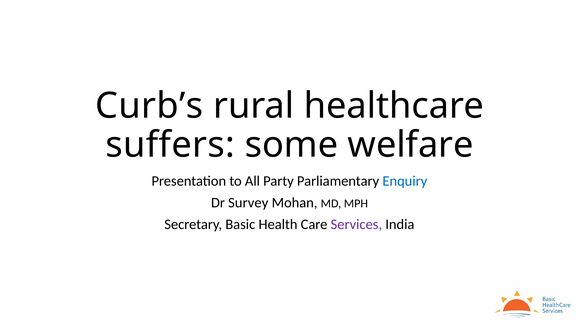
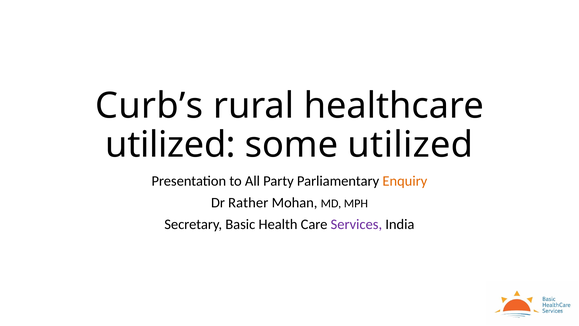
suffers at (170, 145): suffers -> utilized
some welfare: welfare -> utilized
Enquiry colour: blue -> orange
Survey: Survey -> Rather
